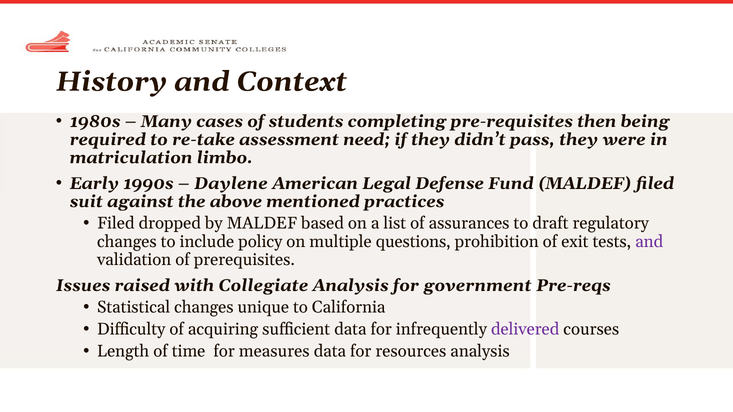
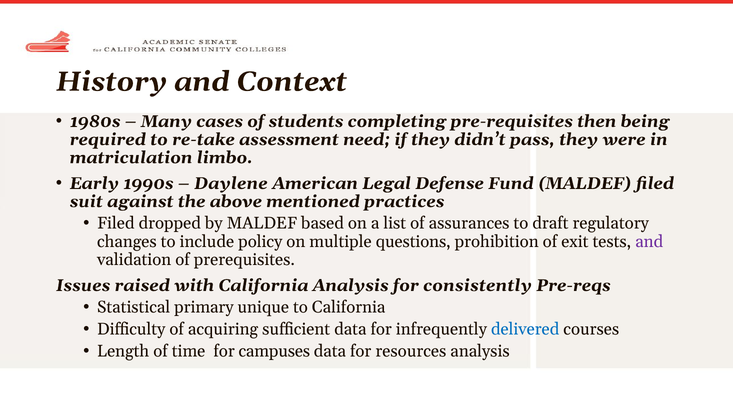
with Collegiate: Collegiate -> California
government: government -> consistently
Statistical changes: changes -> primary
delivered colour: purple -> blue
measures: measures -> campuses
